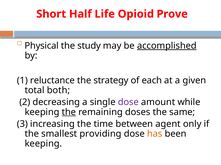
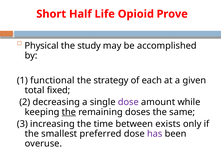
accomplished underline: present -> none
reluctance: reluctance -> functional
both: both -> fixed
agent: agent -> exists
providing: providing -> preferred
has colour: orange -> purple
keeping at (43, 144): keeping -> overuse
